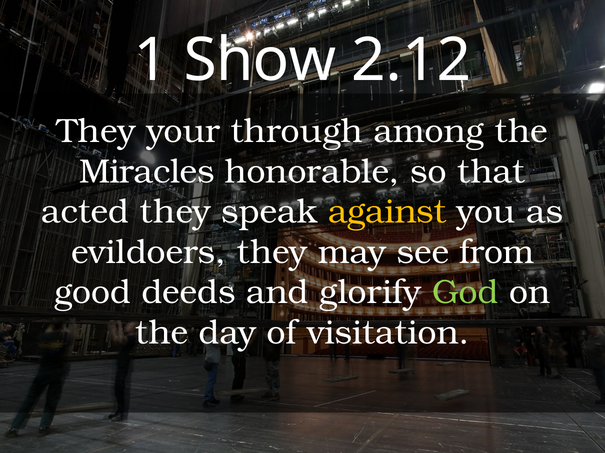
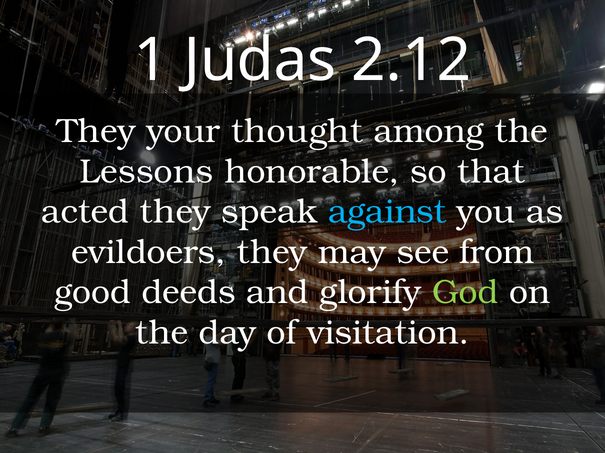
Show: Show -> Judas
through: through -> thought
Miracles: Miracles -> Lessons
against colour: yellow -> light blue
